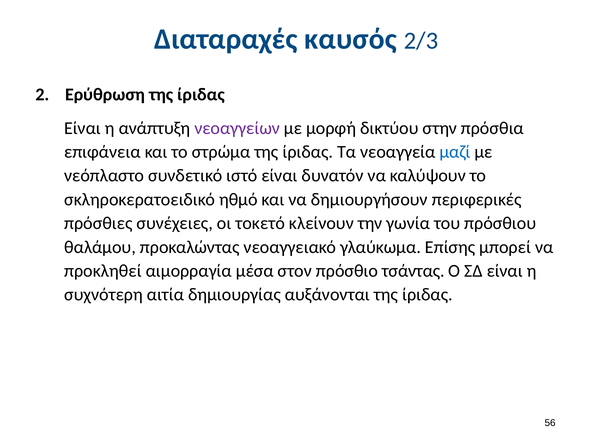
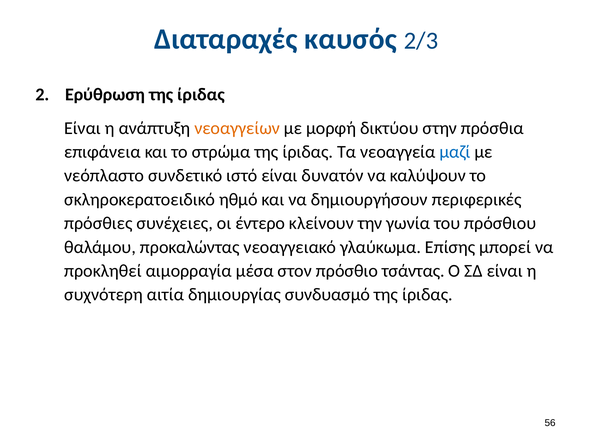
νεοαγγείων colour: purple -> orange
τοκετό: τοκετό -> έντερο
αυξάνονται: αυξάνονται -> συνδυασμό
